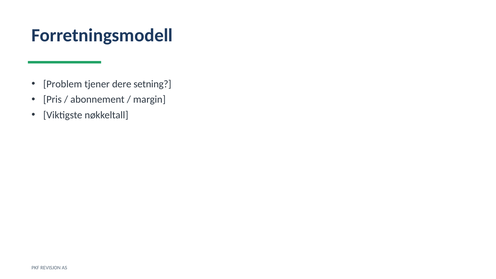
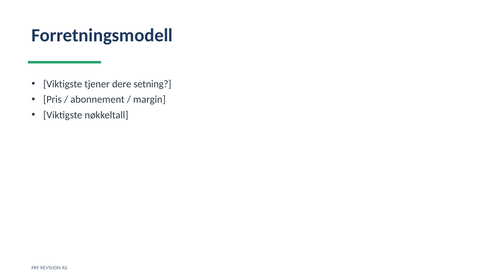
Problem at (63, 84): Problem -> Viktigste
